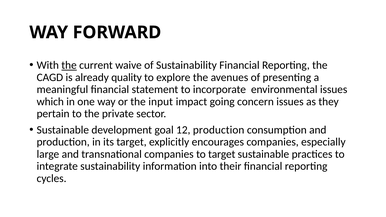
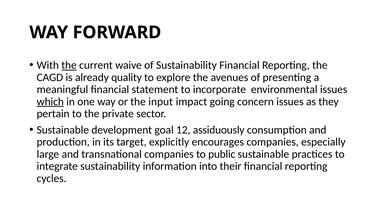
which underline: none -> present
12 production: production -> assiduously
to target: target -> public
